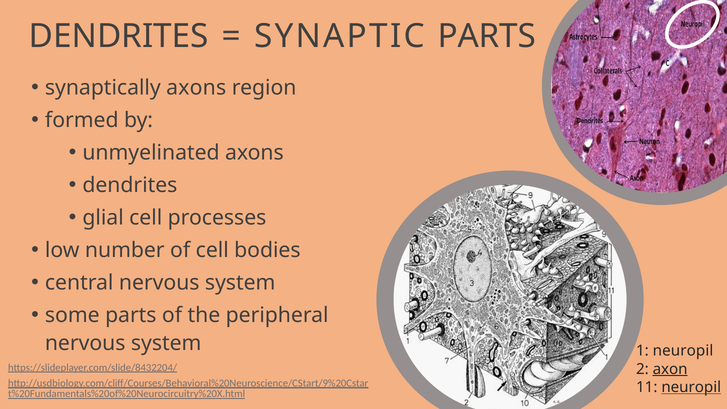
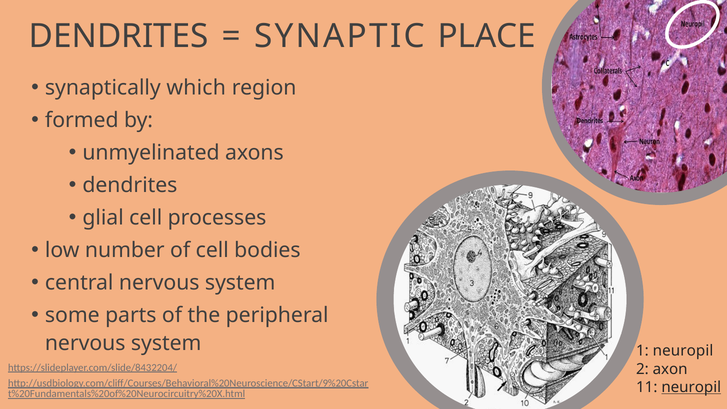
SYNAPTIC PARTS: PARTS -> PLACE
synaptically axons: axons -> which
axon underline: present -> none
